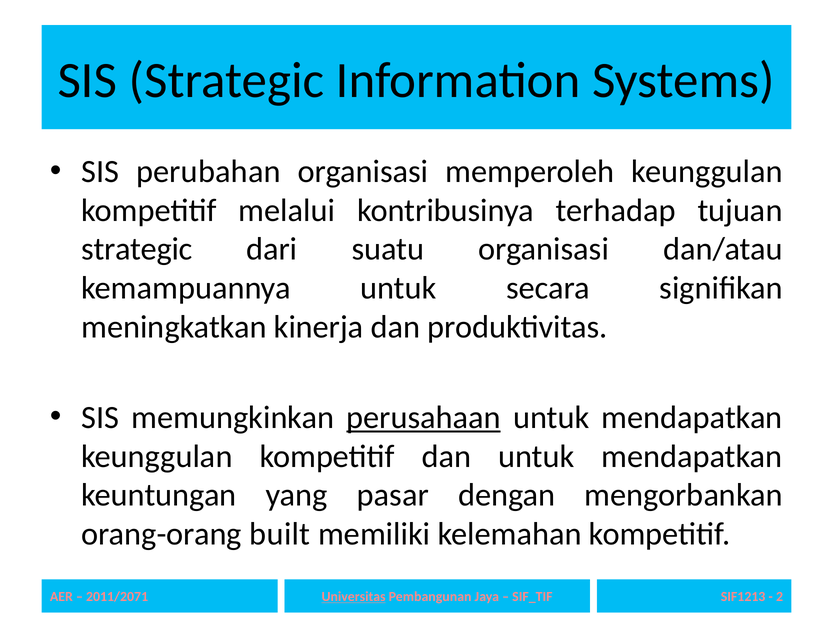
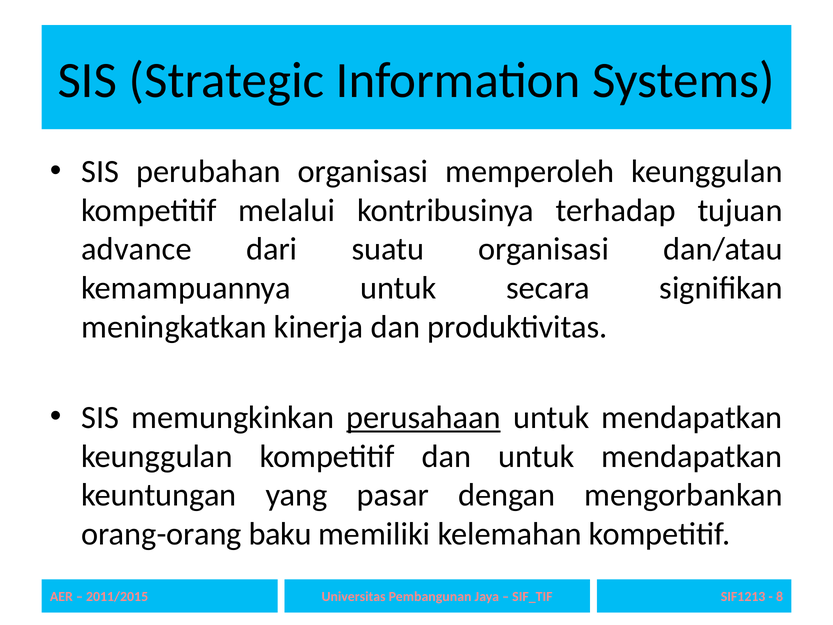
strategic at (137, 249): strategic -> advance
built: built -> baku
Universitas underline: present -> none
2011/2071: 2011/2071 -> 2011/2015
2: 2 -> 8
